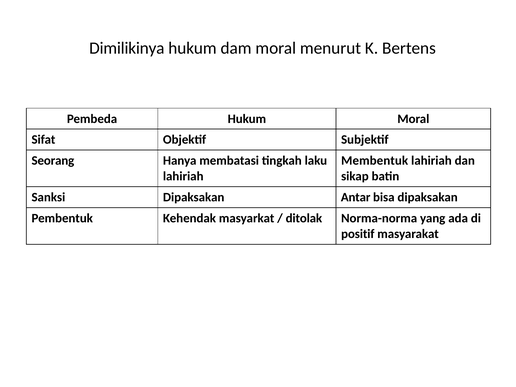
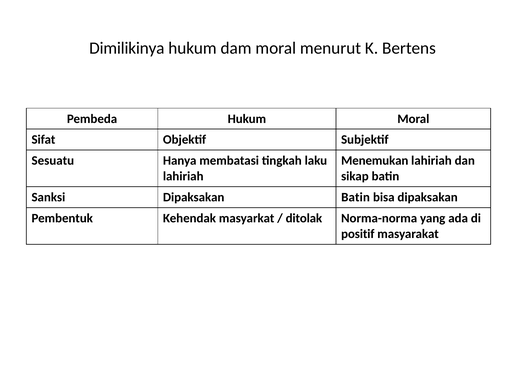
Seorang: Seorang -> Sesuatu
Membentuk: Membentuk -> Menemukan
Dipaksakan Antar: Antar -> Batin
